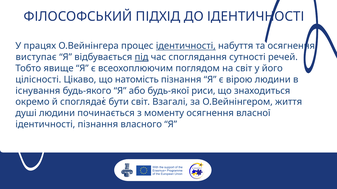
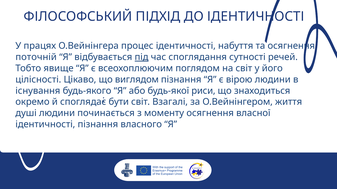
ідентичності at (186, 46) underline: present -> none
виступає: виступає -> поточній
натомість: натомість -> виглядом
